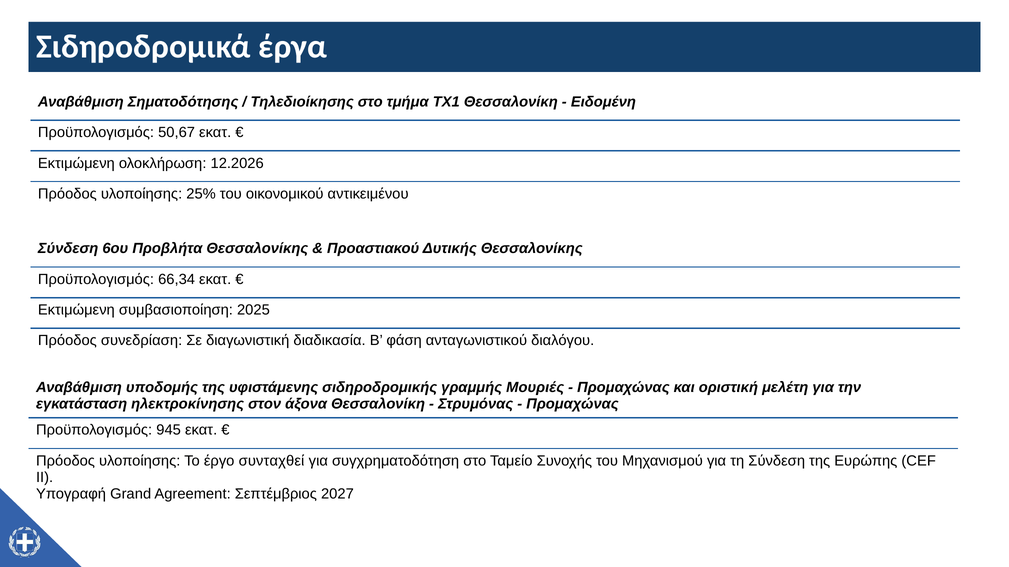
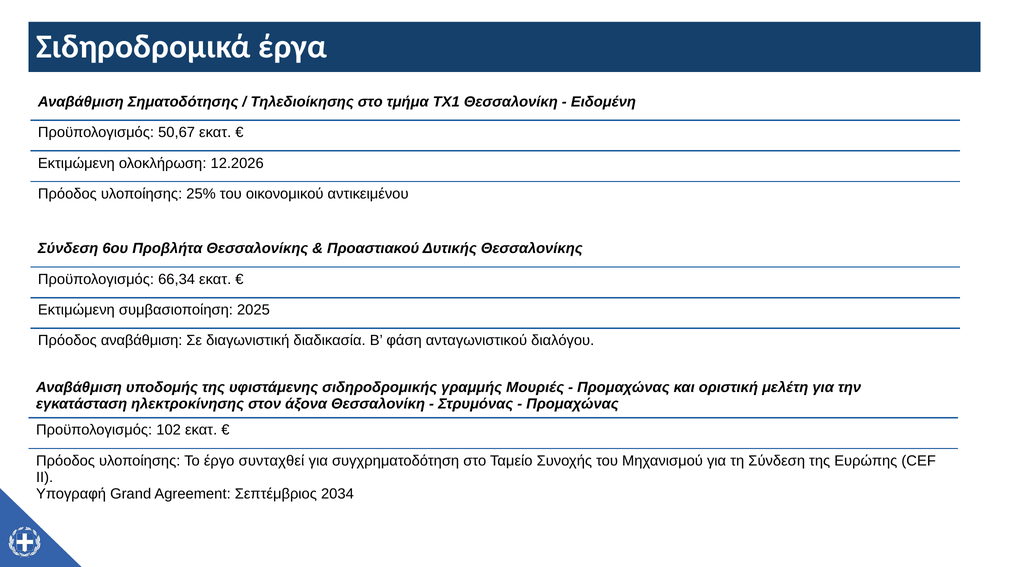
Πρόοδος συνεδρίαση: συνεδρίαση -> αναβάθμιση
945: 945 -> 102
2027: 2027 -> 2034
